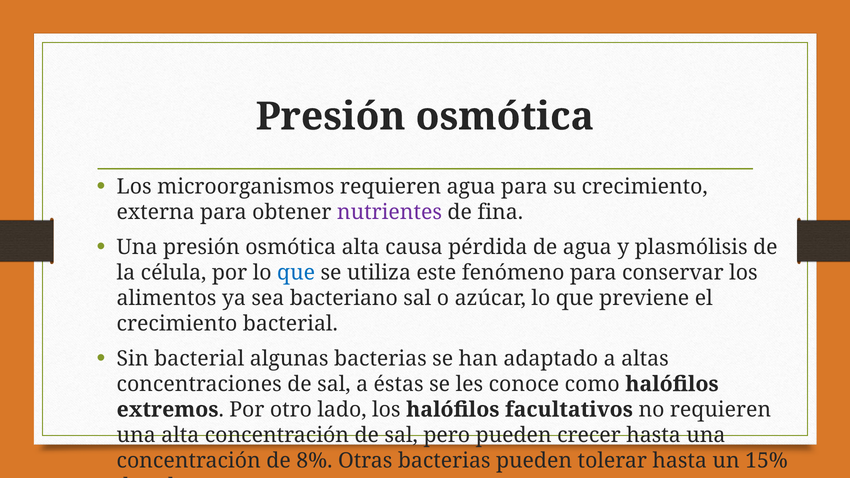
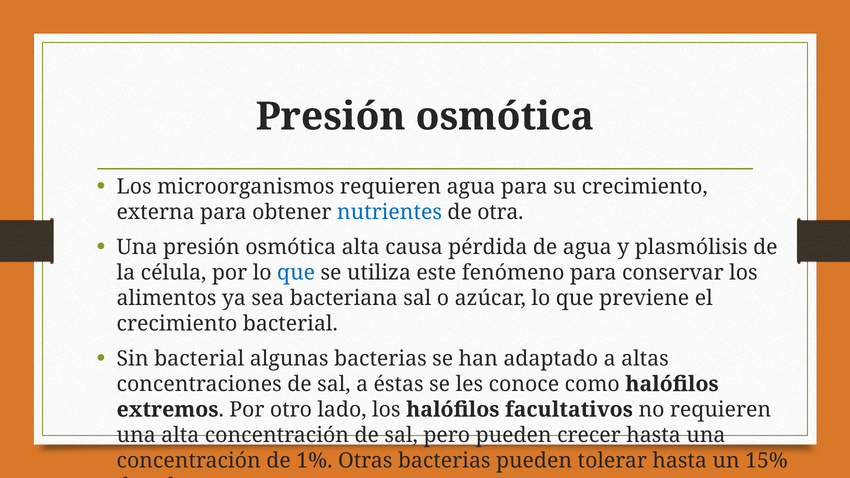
nutrientes colour: purple -> blue
fina: fina -> otra
bacteriano: bacteriano -> bacteriana
8%: 8% -> 1%
